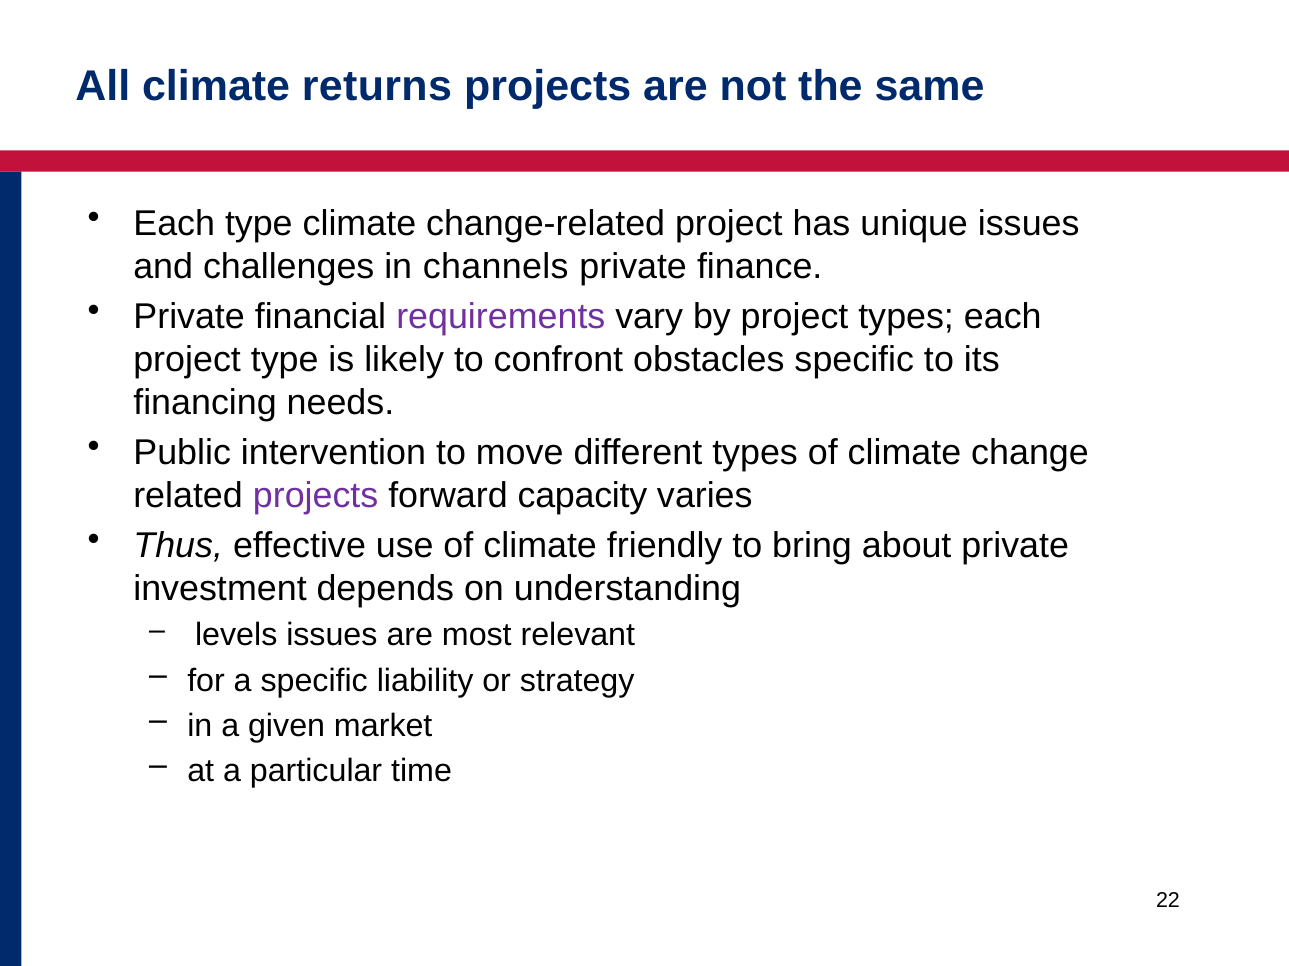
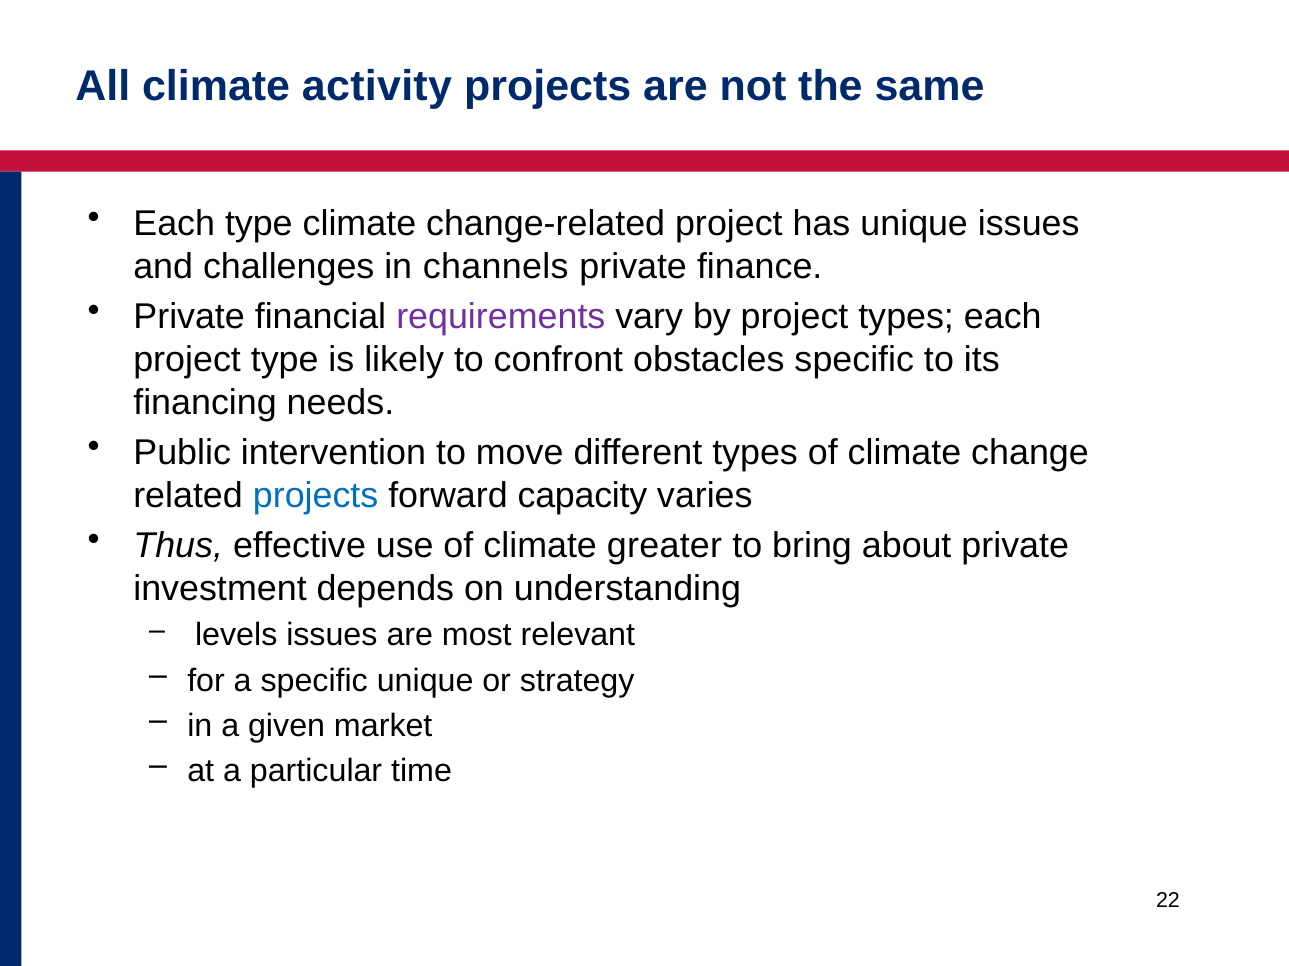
returns: returns -> activity
projects at (316, 496) colour: purple -> blue
friendly: friendly -> greater
specific liability: liability -> unique
